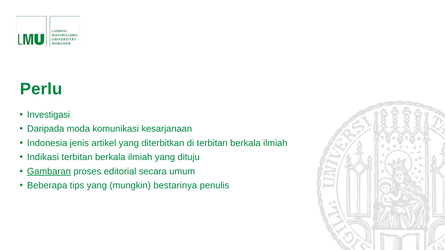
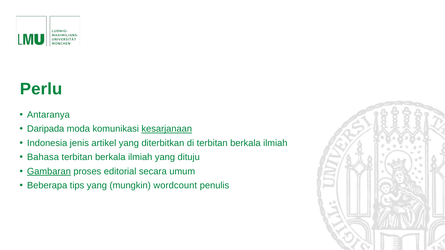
Investigasi: Investigasi -> Antaranya
kesarjanaan underline: none -> present
Indikasi: Indikasi -> Bahasa
bestarinya: bestarinya -> wordcount
